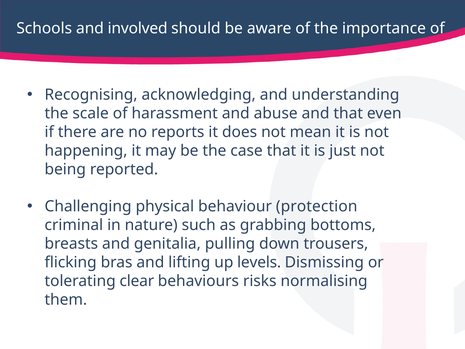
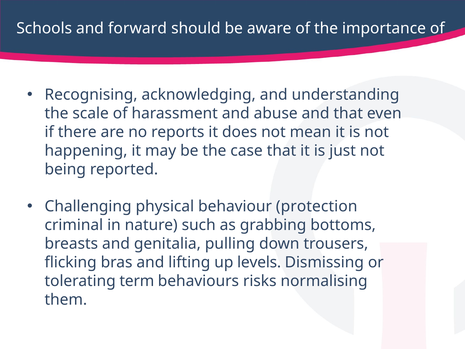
involved: involved -> forward
clear: clear -> term
